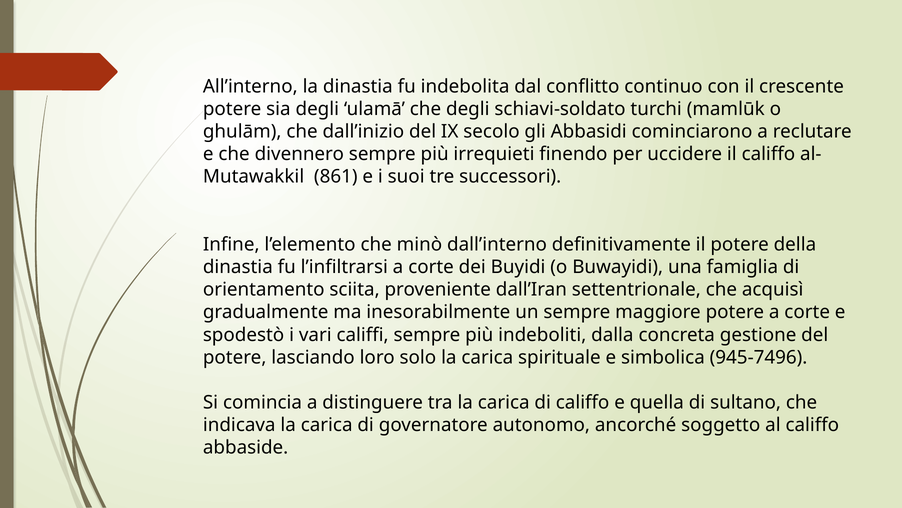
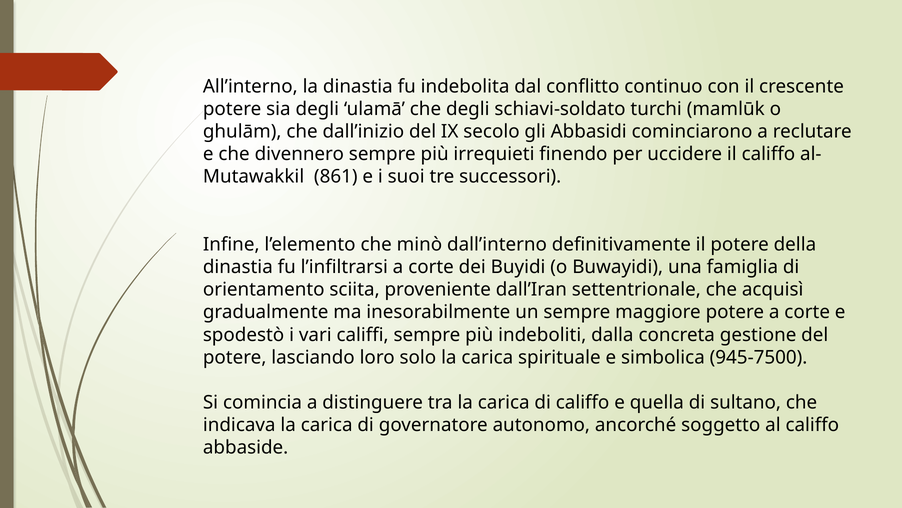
945-7496: 945-7496 -> 945-7500
